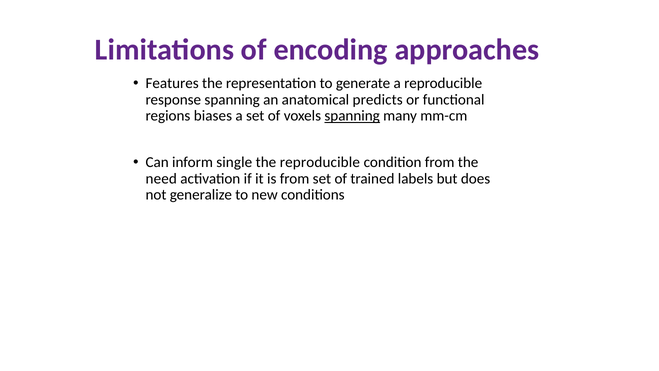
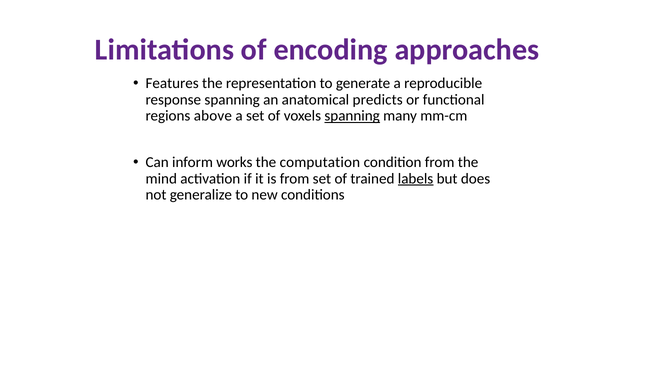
biases: biases -> above
single: single -> works
the reproducible: reproducible -> computation
need: need -> mind
labels underline: none -> present
